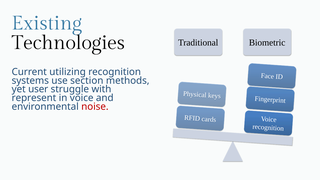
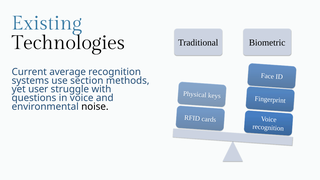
utilizing: utilizing -> average
represent: represent -> questions
noise colour: red -> black
